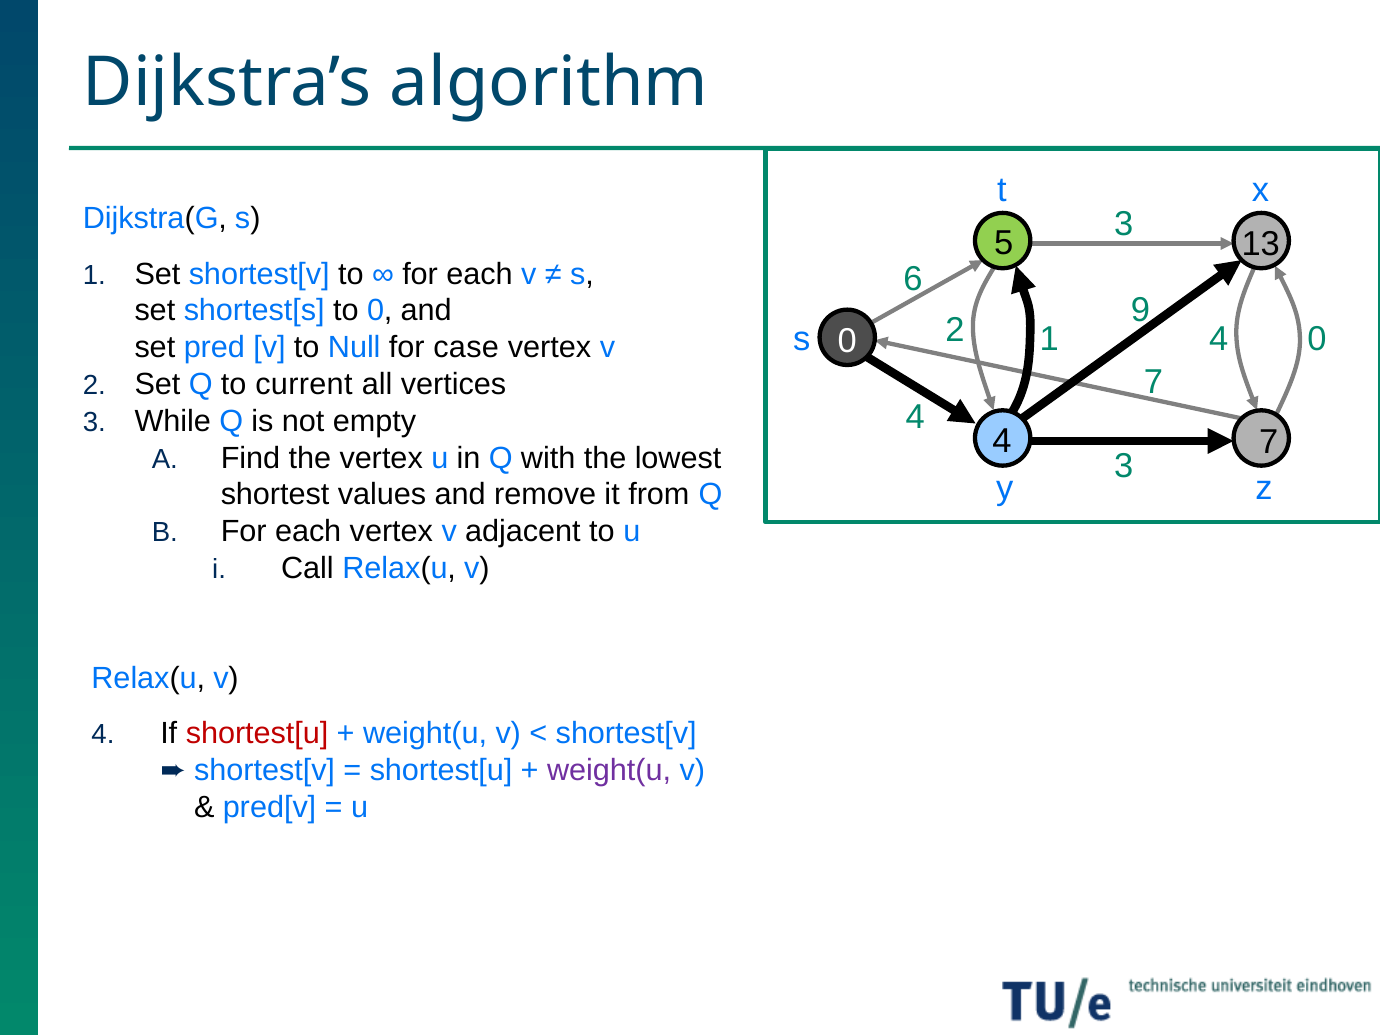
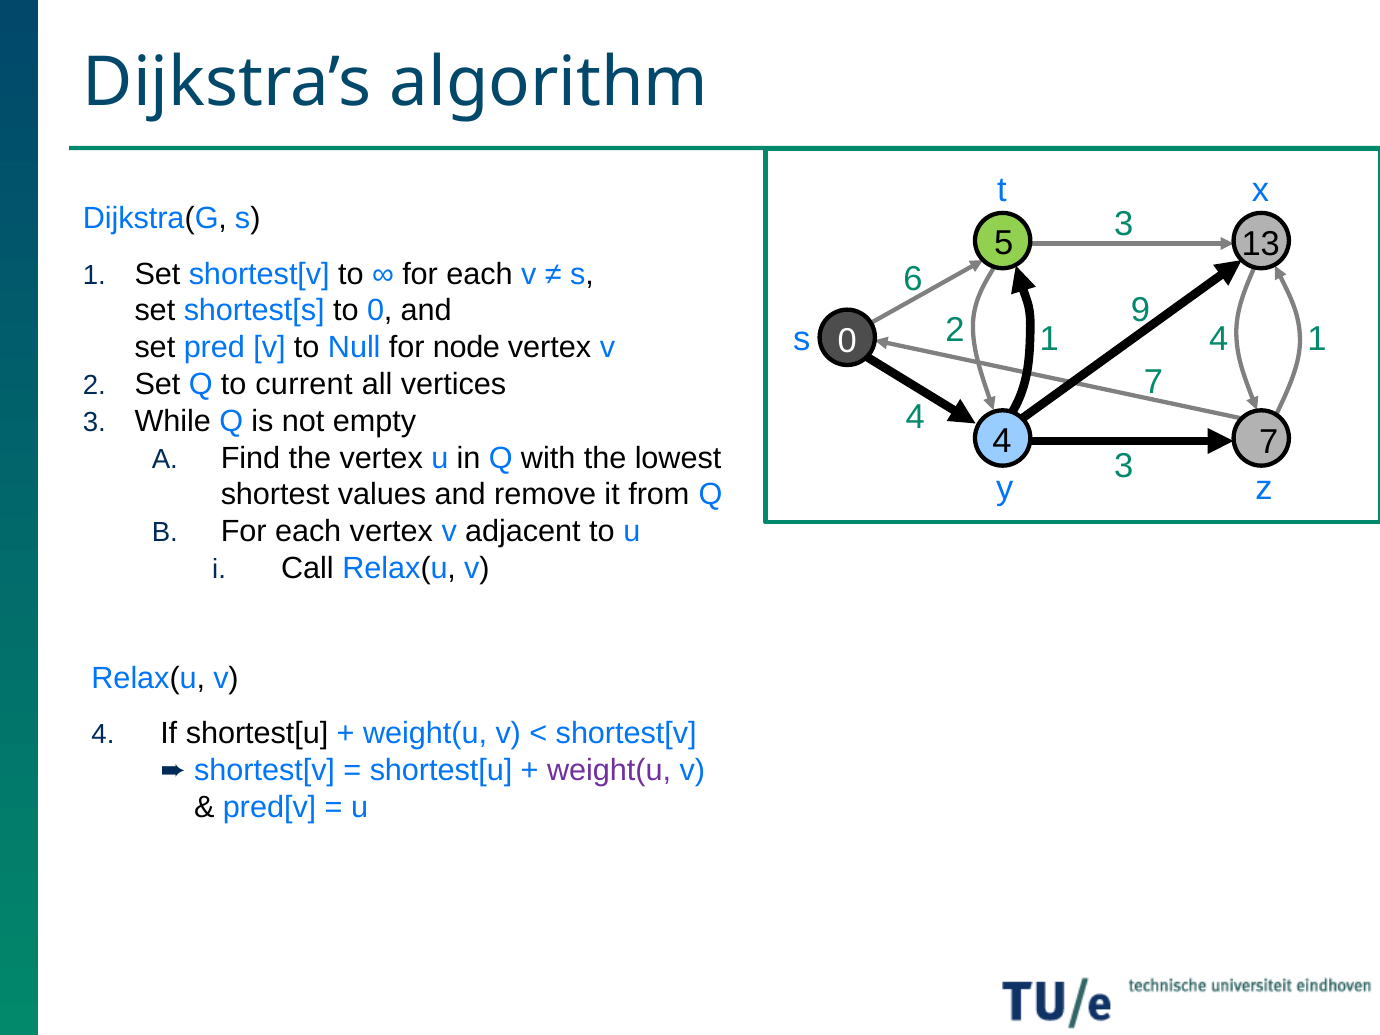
4 0: 0 -> 1
case: case -> node
shortest[u at (257, 734) colour: red -> black
